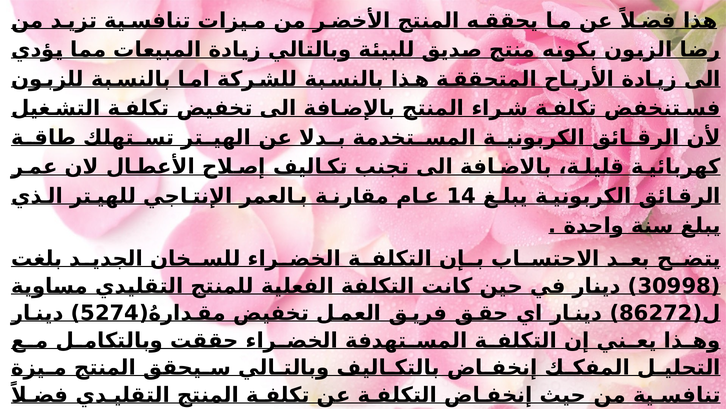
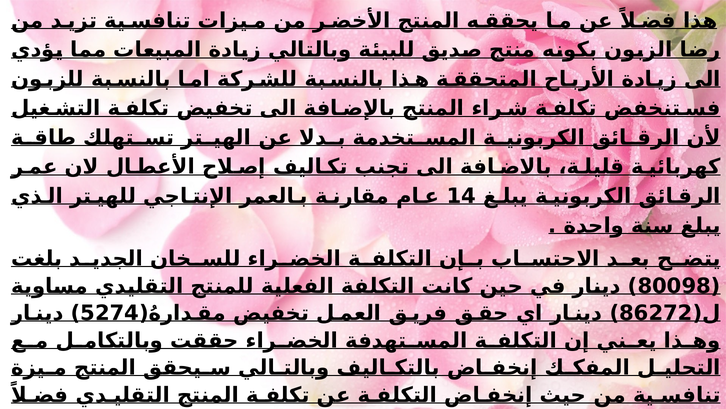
30998: 30998 -> 80098
